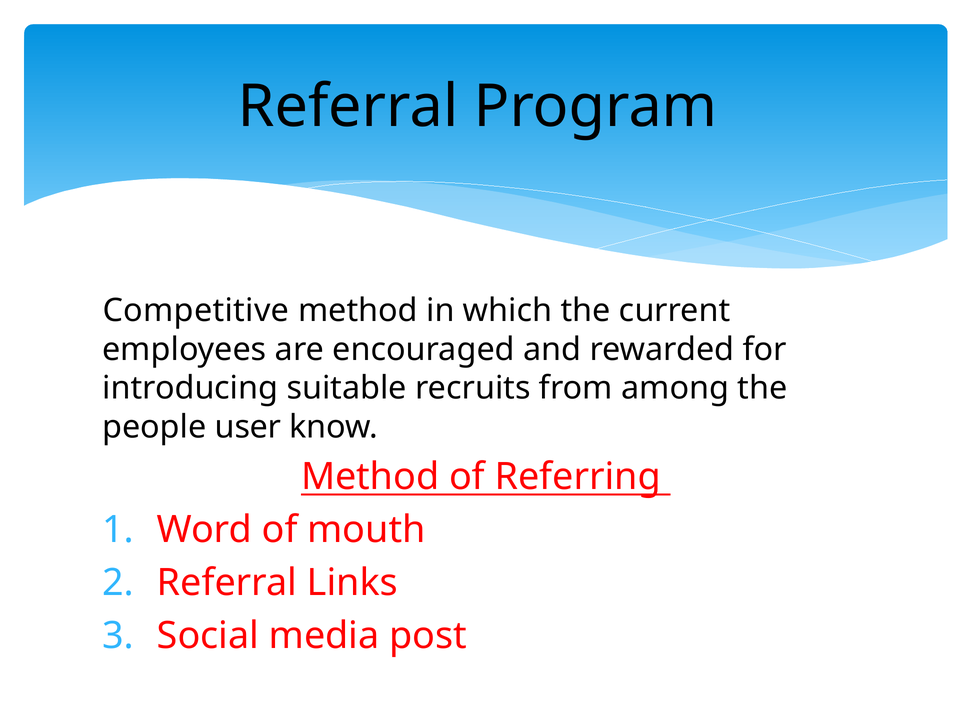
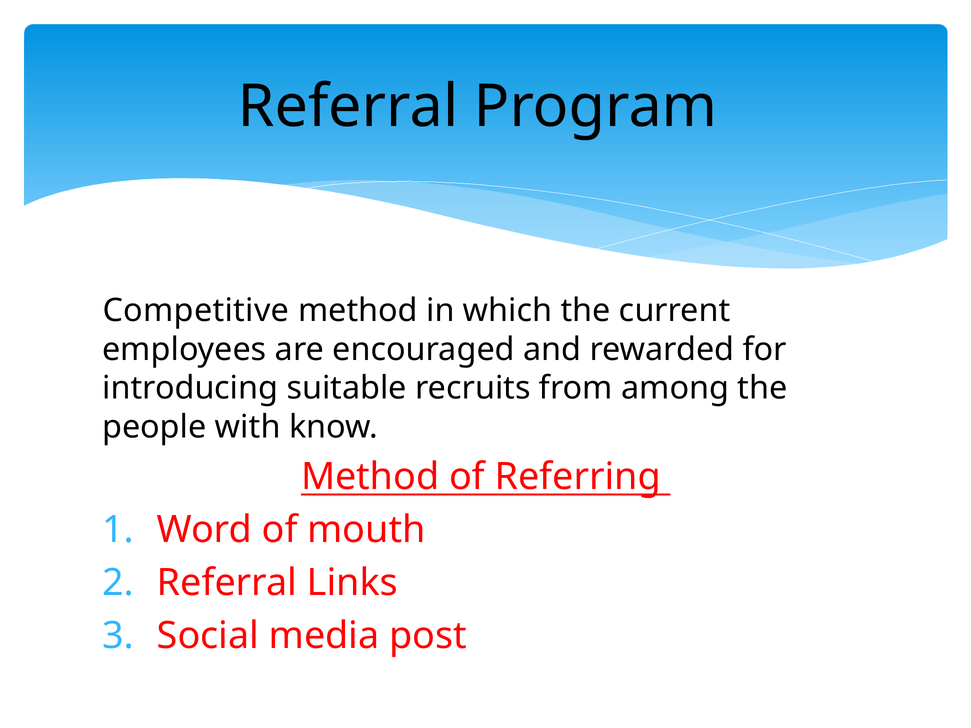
user: user -> with
